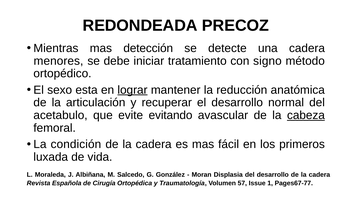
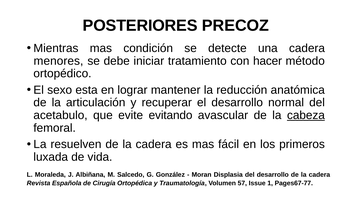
REDONDEADA: REDONDEADA -> POSTERIORES
detección: detección -> condición
signo: signo -> hacer
lograr underline: present -> none
condición: condición -> resuelven
